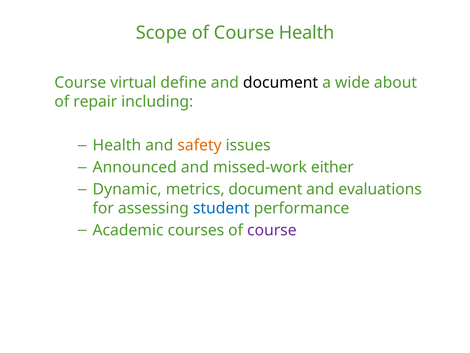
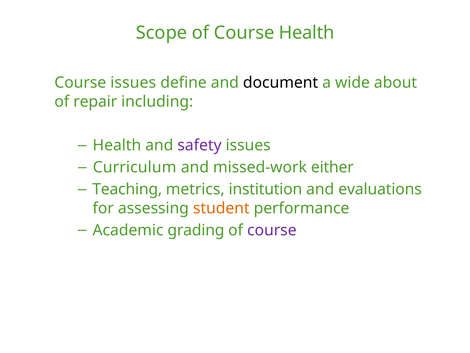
Course virtual: virtual -> issues
safety colour: orange -> purple
Announced: Announced -> Curriculum
Dynamic: Dynamic -> Teaching
metrics document: document -> institution
student colour: blue -> orange
courses: courses -> grading
